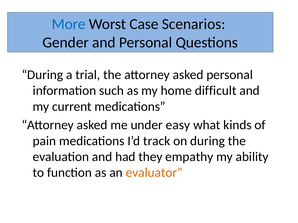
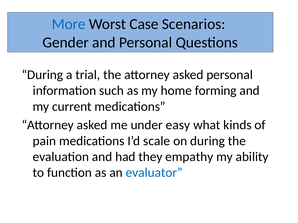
difficult: difficult -> forming
track: track -> scale
evaluator colour: orange -> blue
